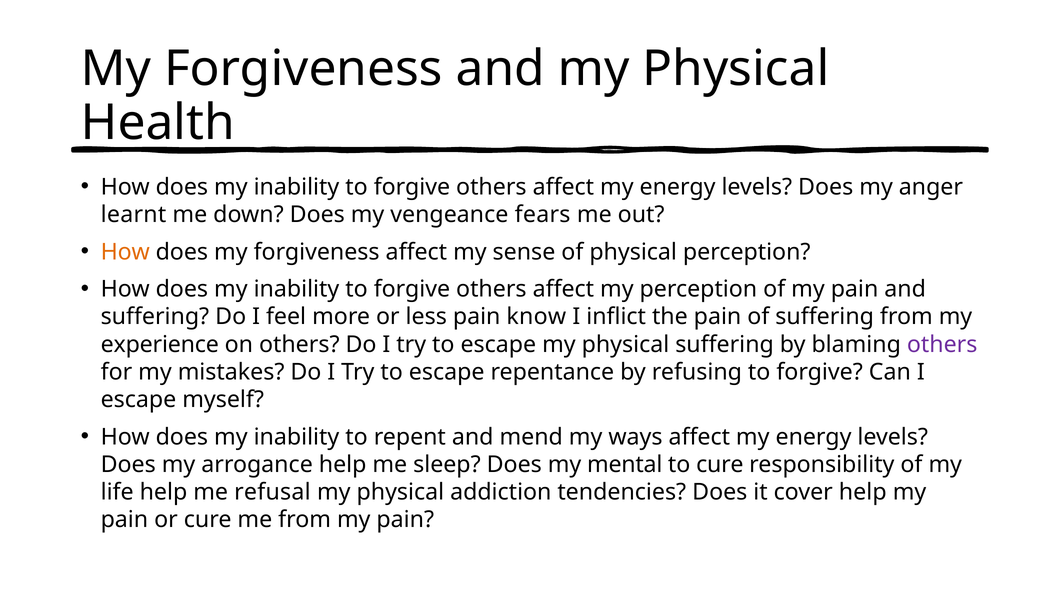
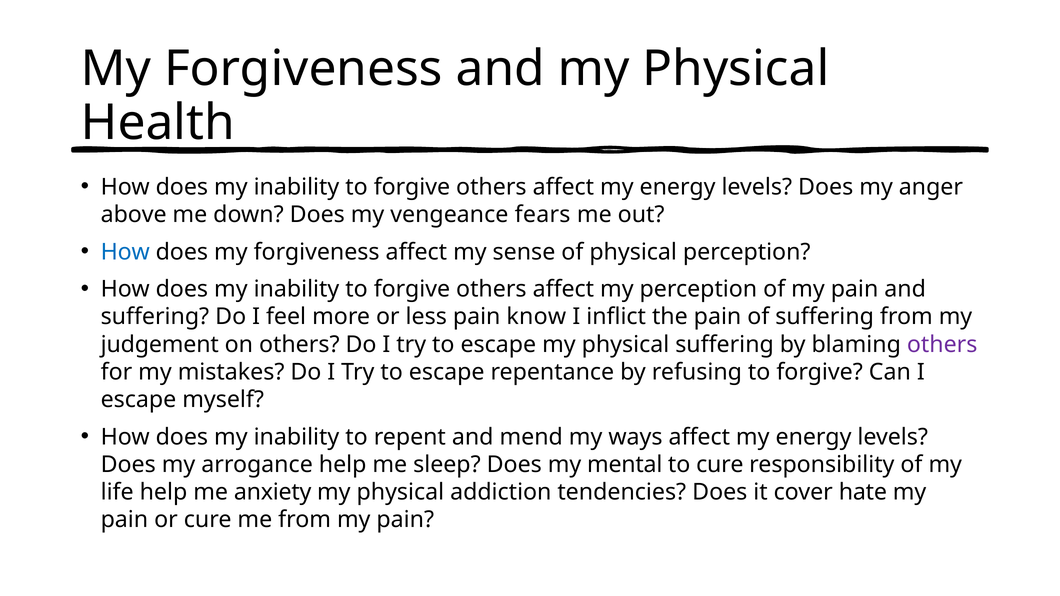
learnt: learnt -> above
How at (125, 252) colour: orange -> blue
experience: experience -> judgement
refusal: refusal -> anxiety
cover help: help -> hate
